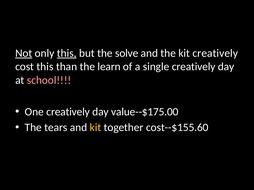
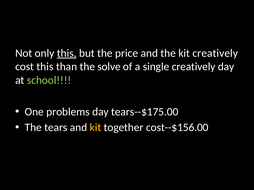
Not underline: present -> none
solve: solve -> price
learn: learn -> solve
school colour: pink -> light green
One creatively: creatively -> problems
value--$175.00: value--$175.00 -> tears--$175.00
cost--$155.60: cost--$155.60 -> cost--$156.00
